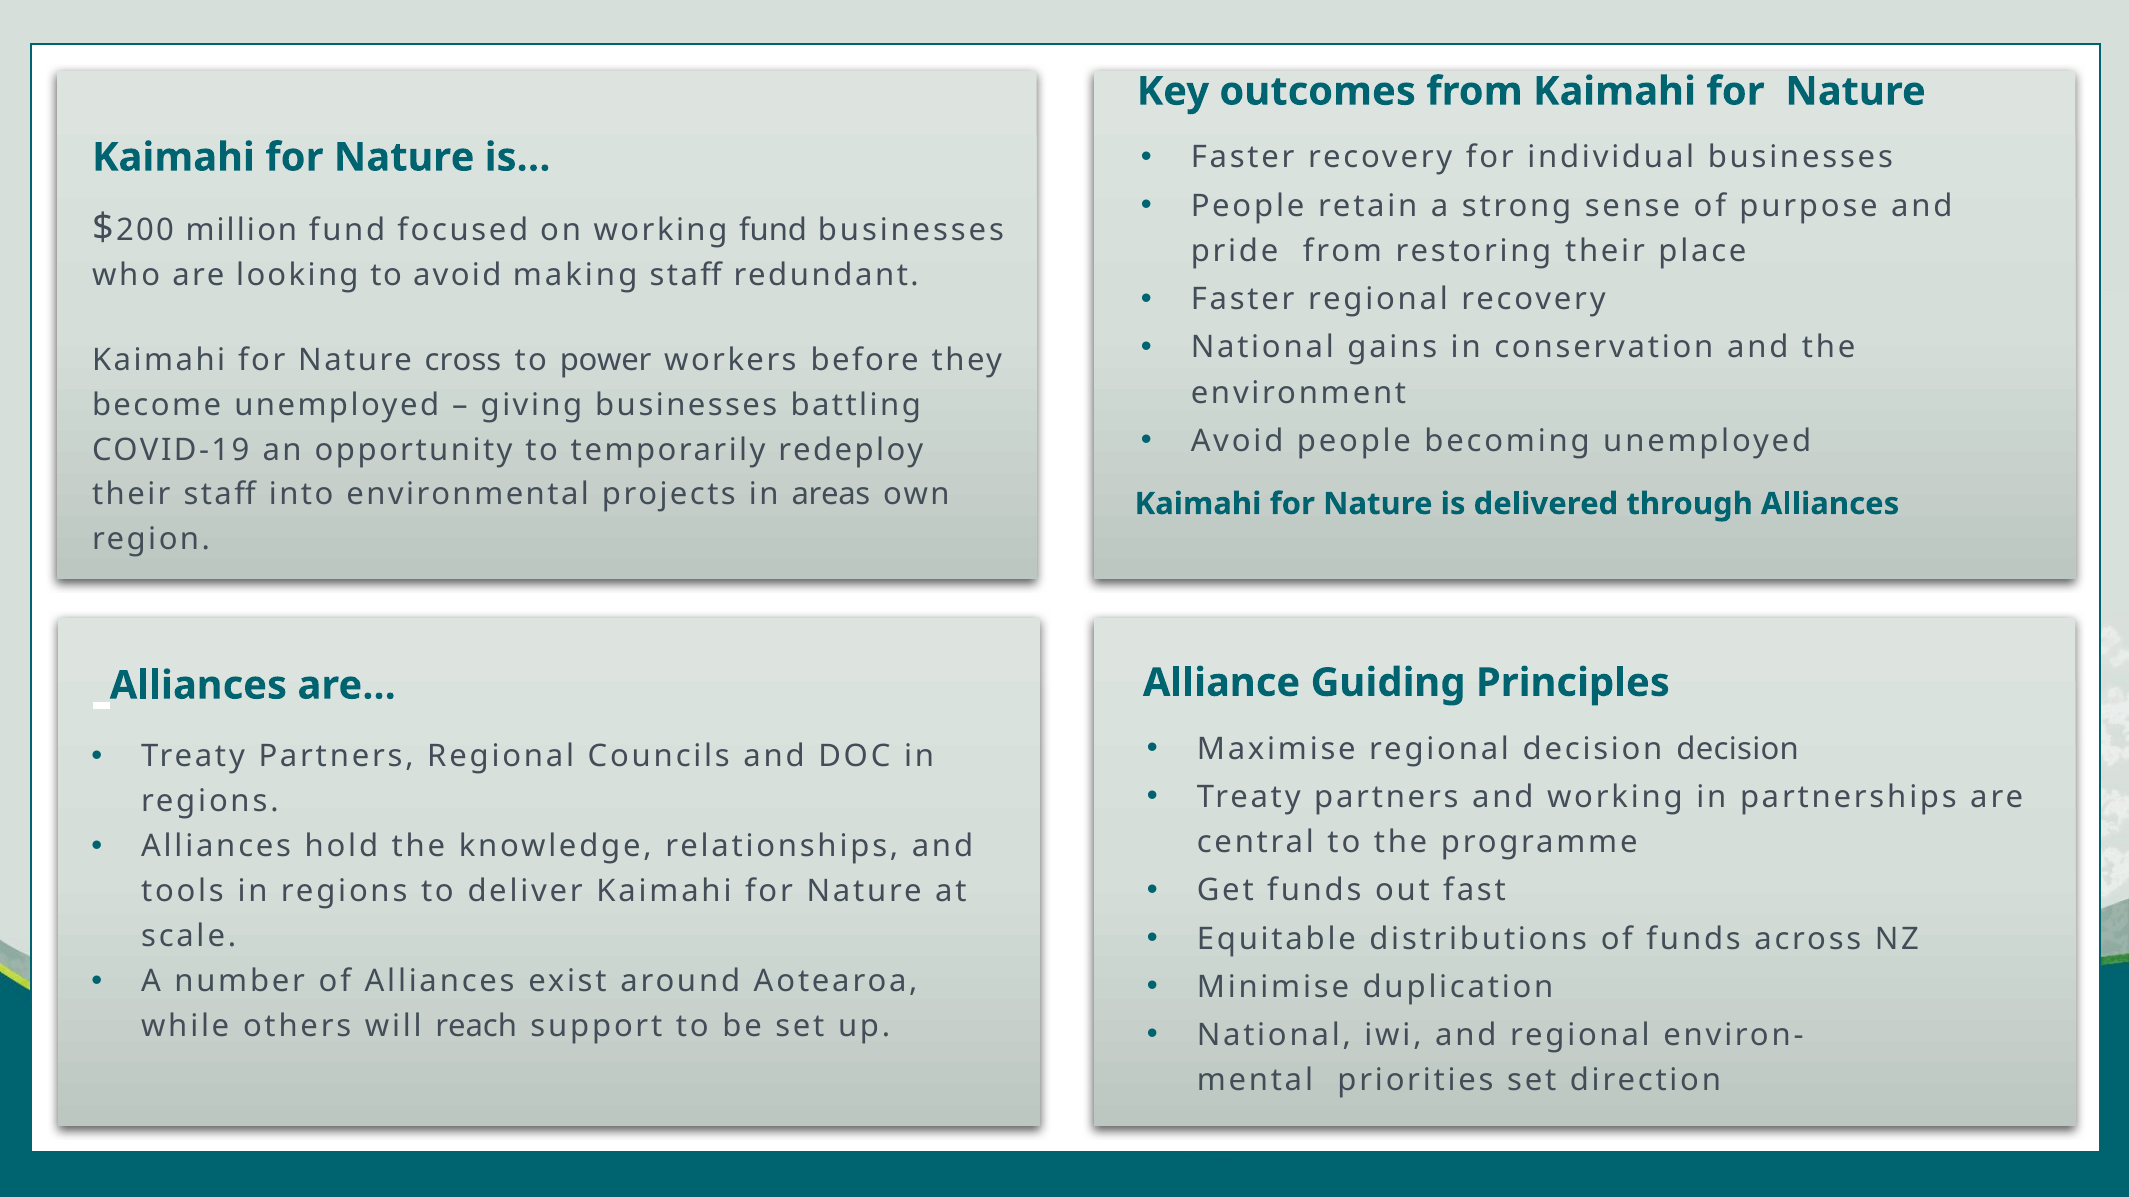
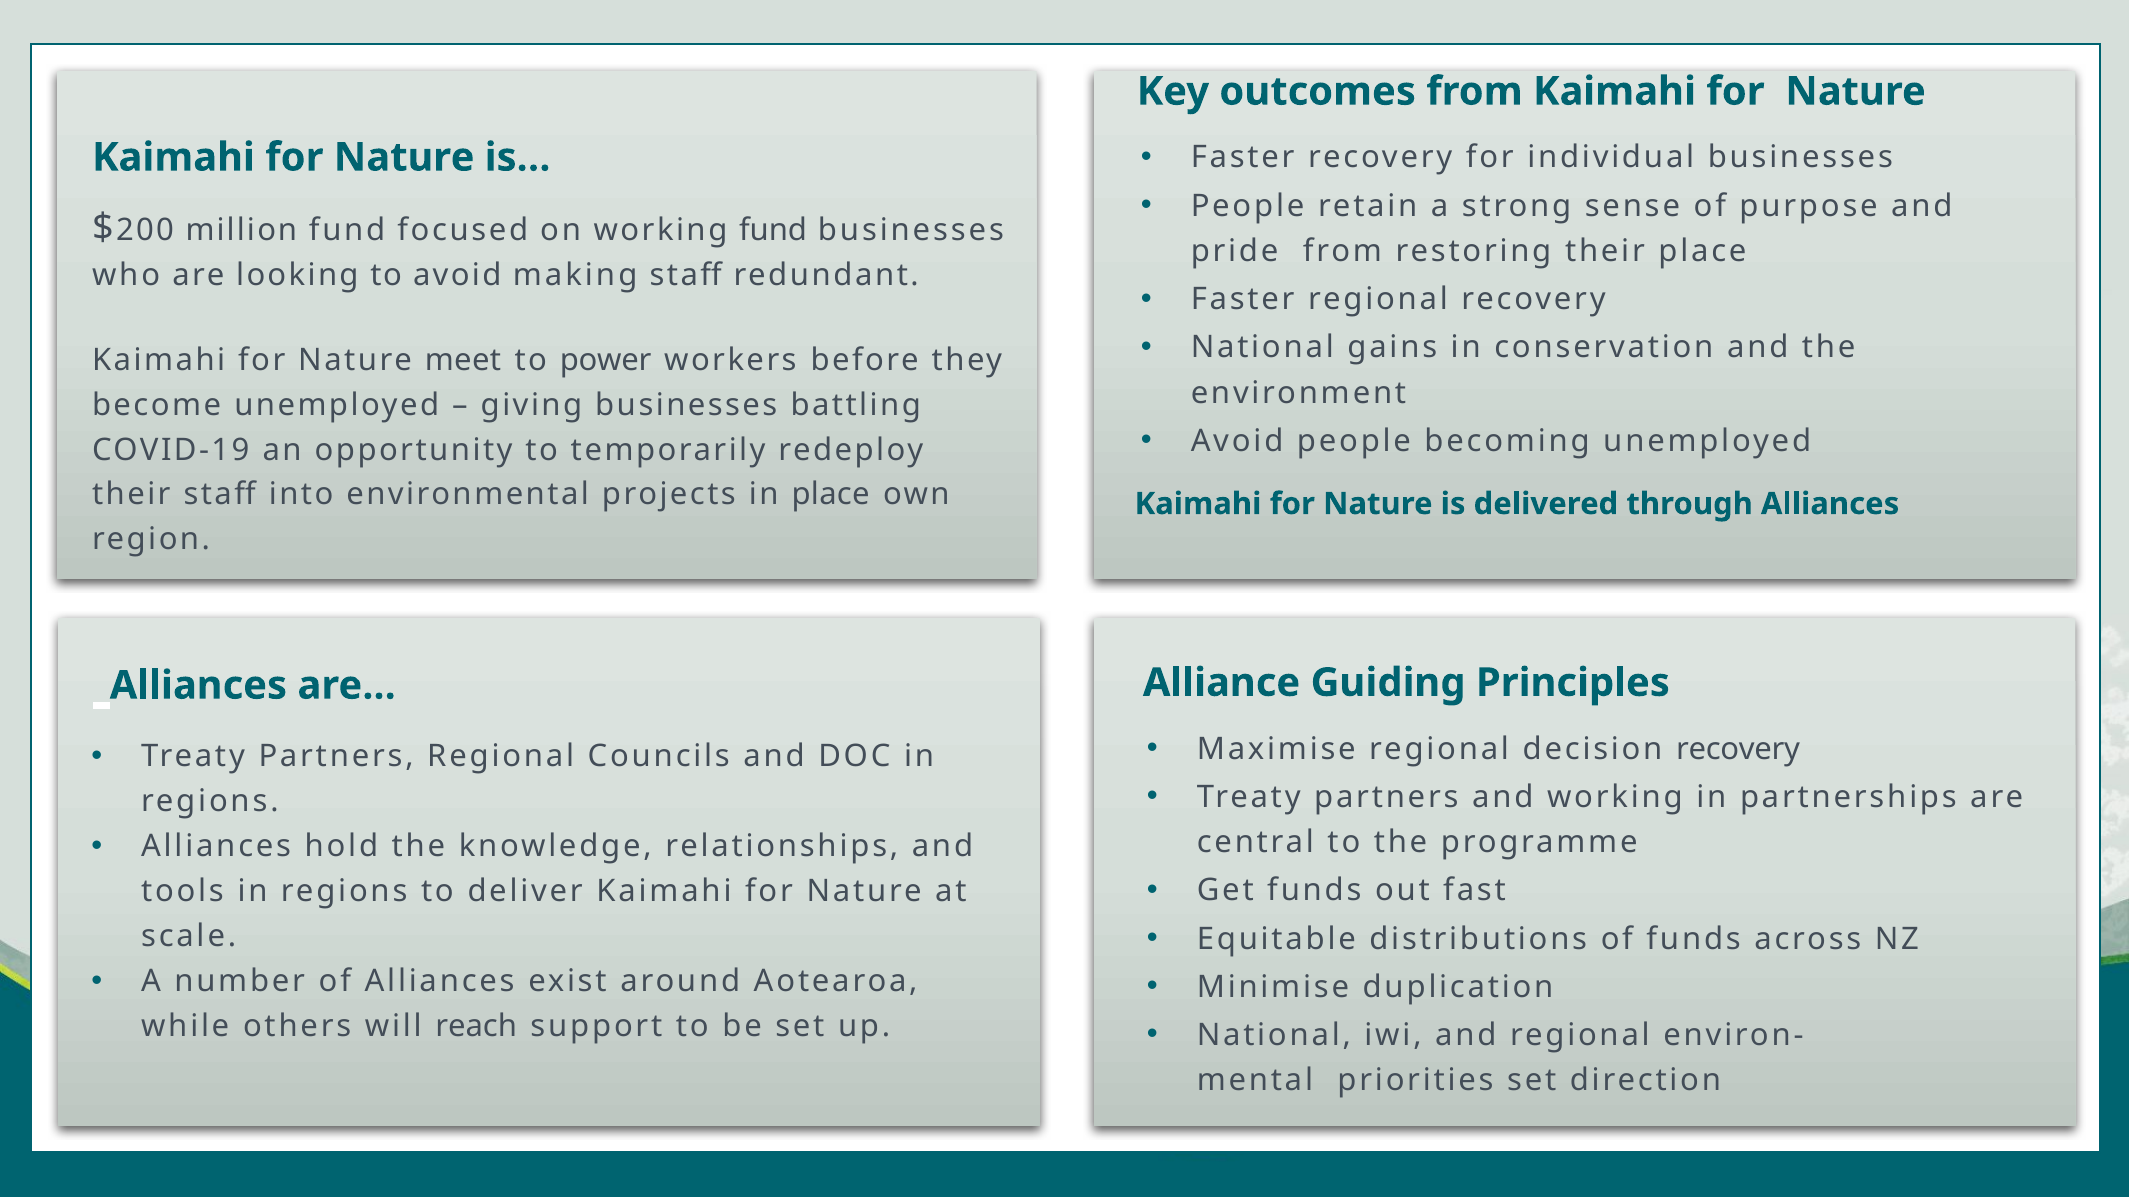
cross: cross -> meet
in areas: areas -> place
decision decision: decision -> recovery
